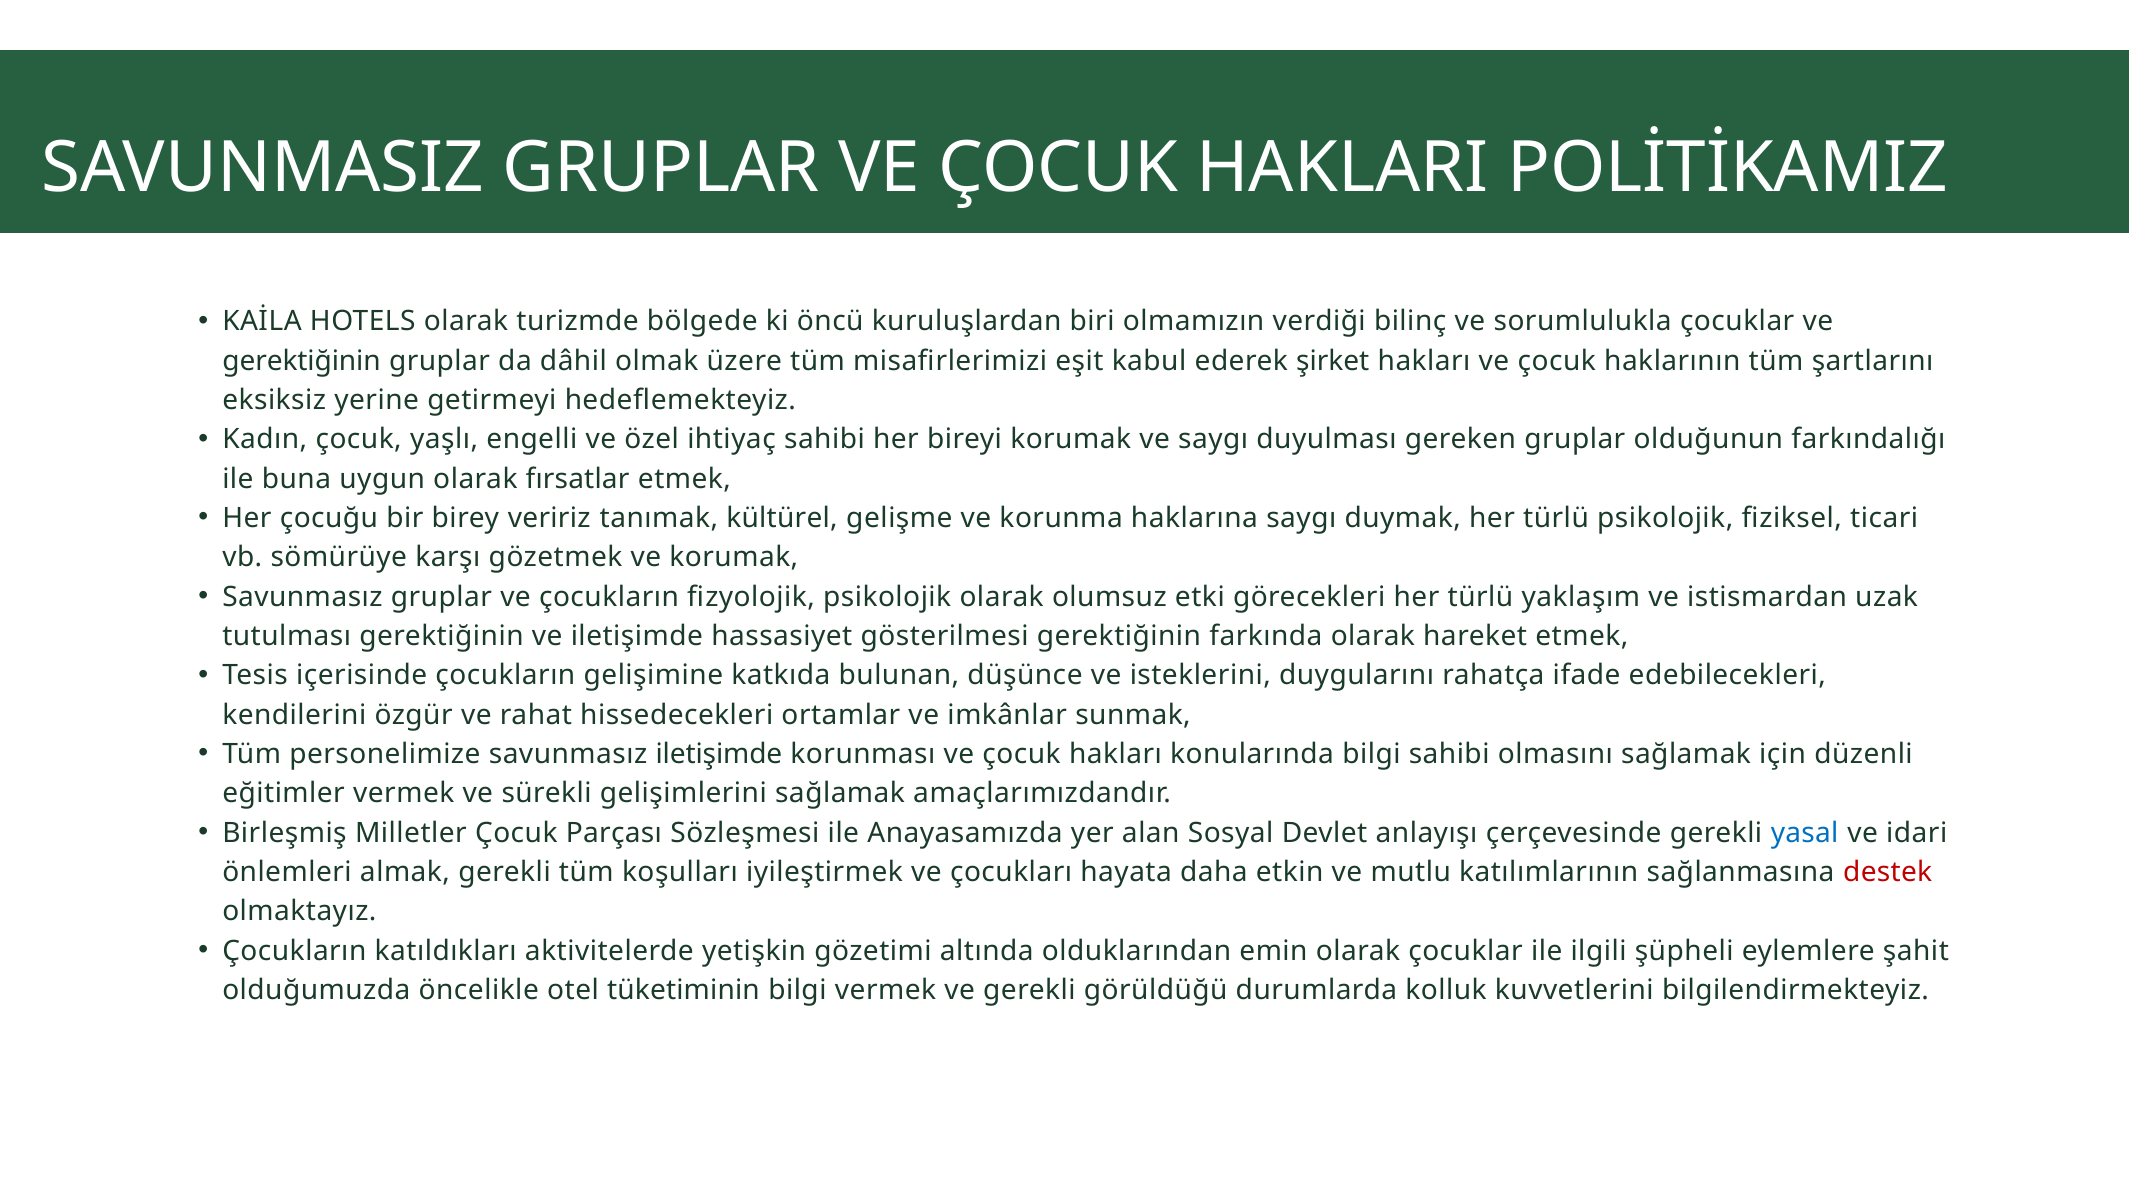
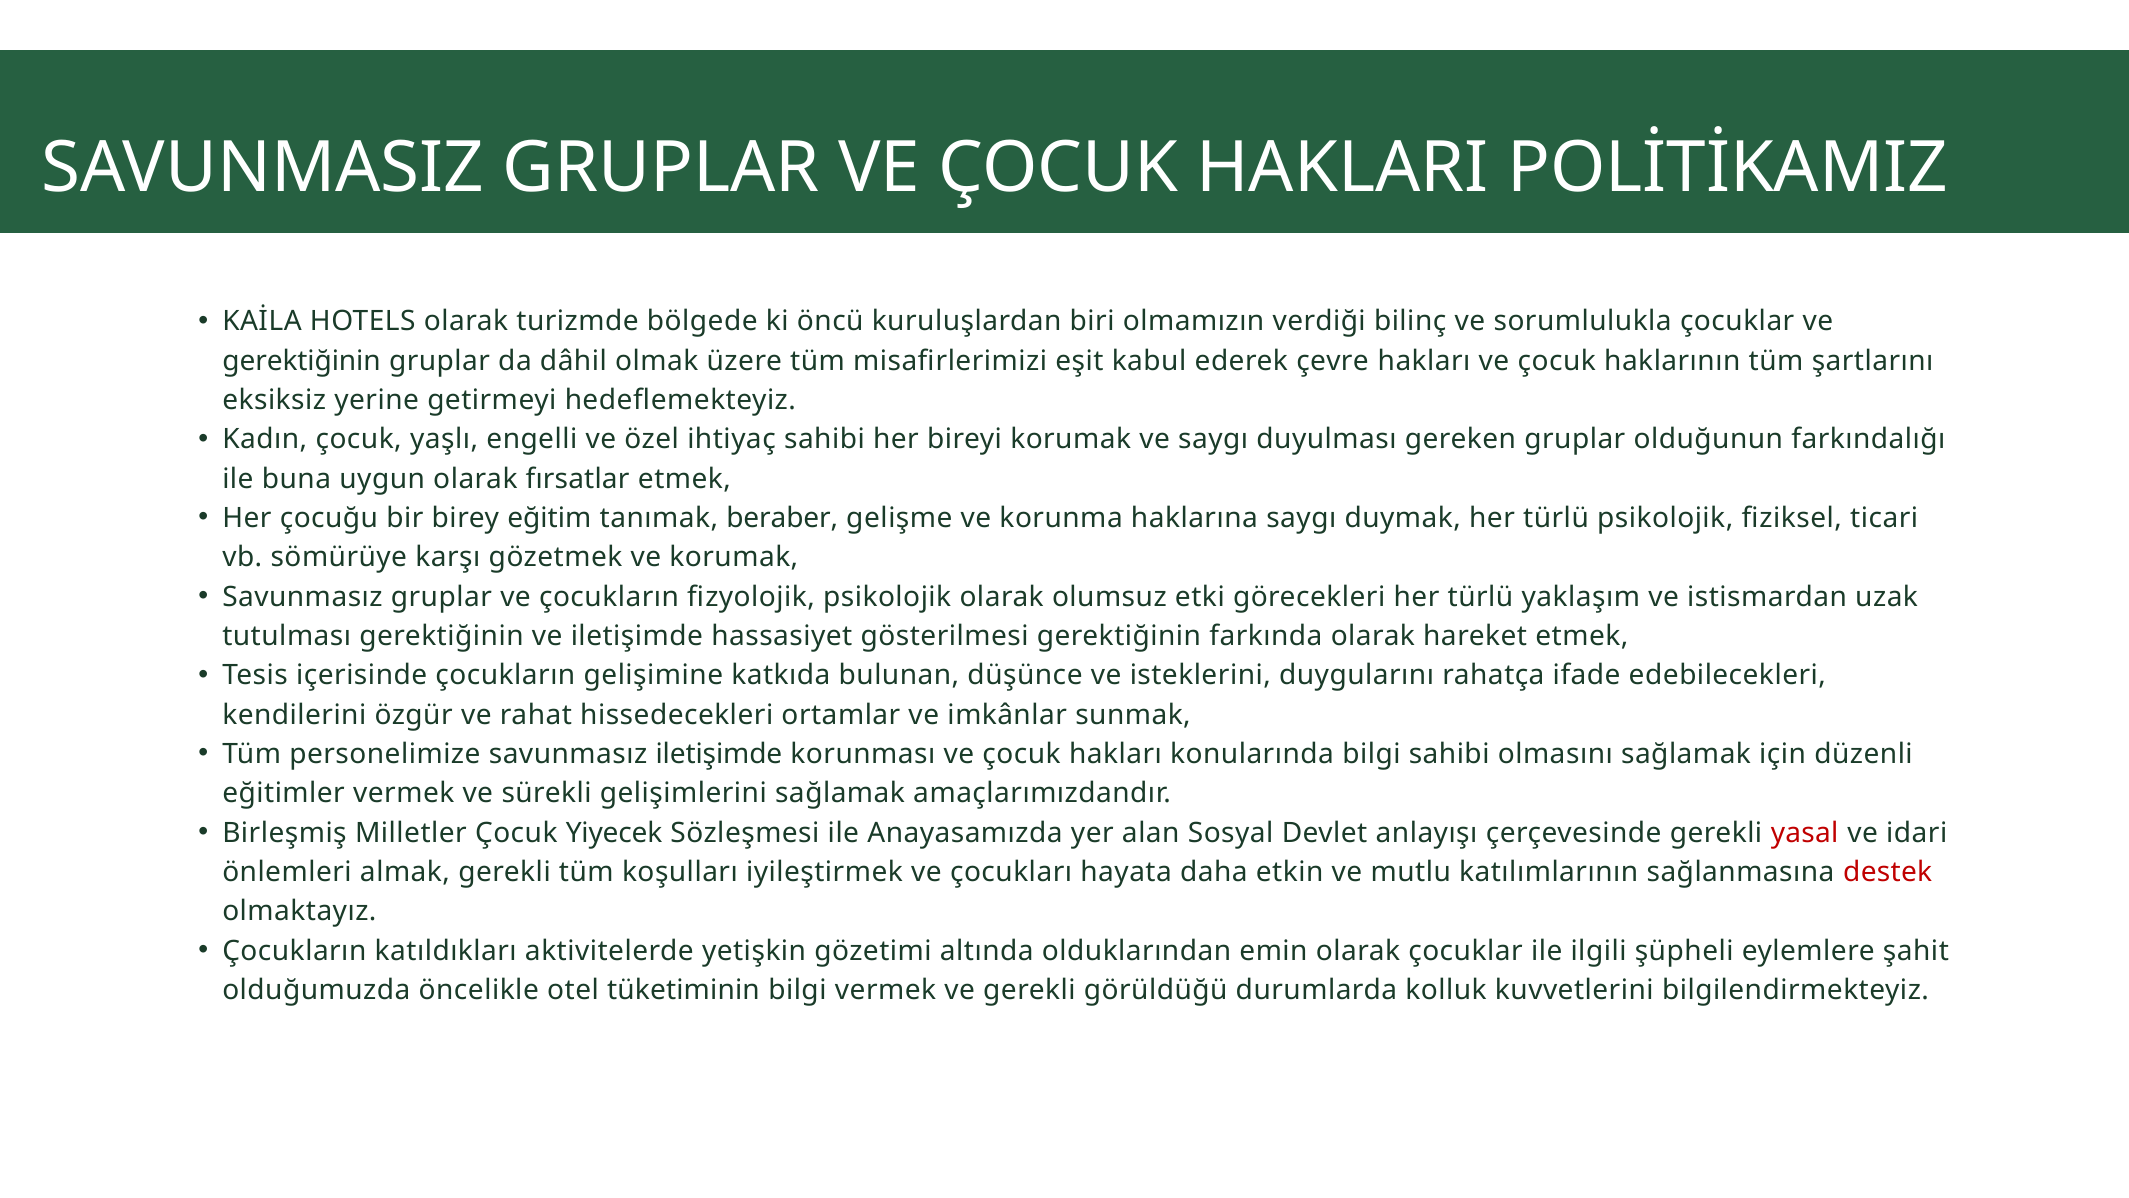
şirket: şirket -> çevre
veririz: veririz -> eğitim
kültürel: kültürel -> beraber
Parçası: Parçası -> Yiyecek
yasal colour: blue -> red
